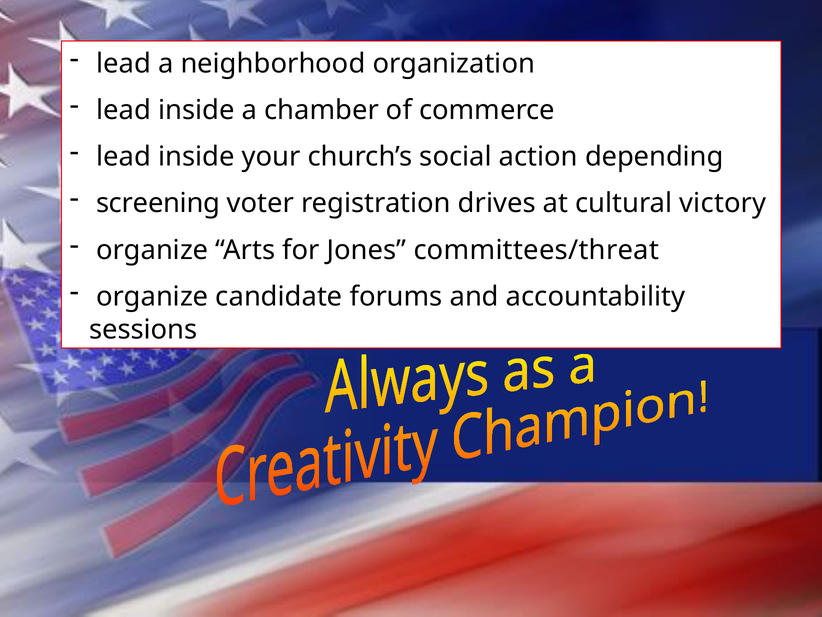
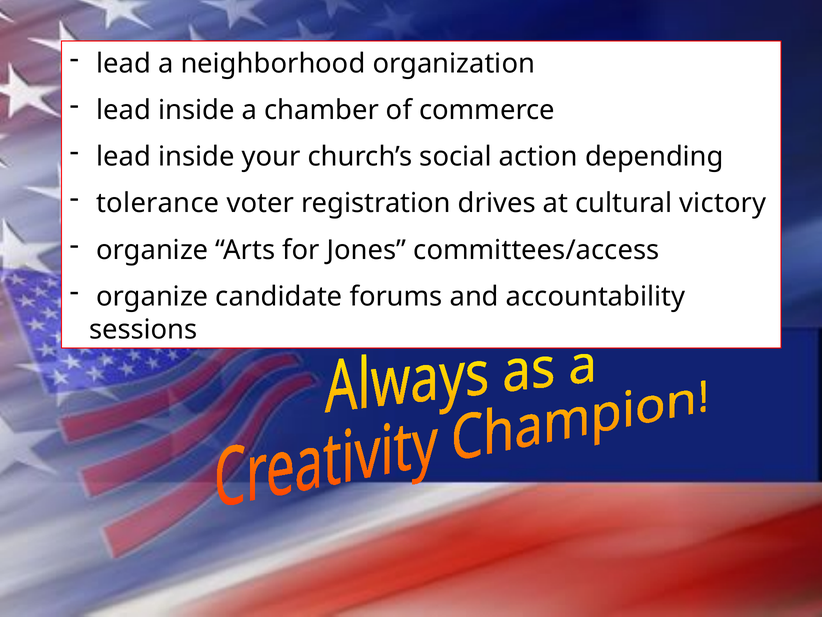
screening: screening -> tolerance
committees/threat: committees/threat -> committees/access
